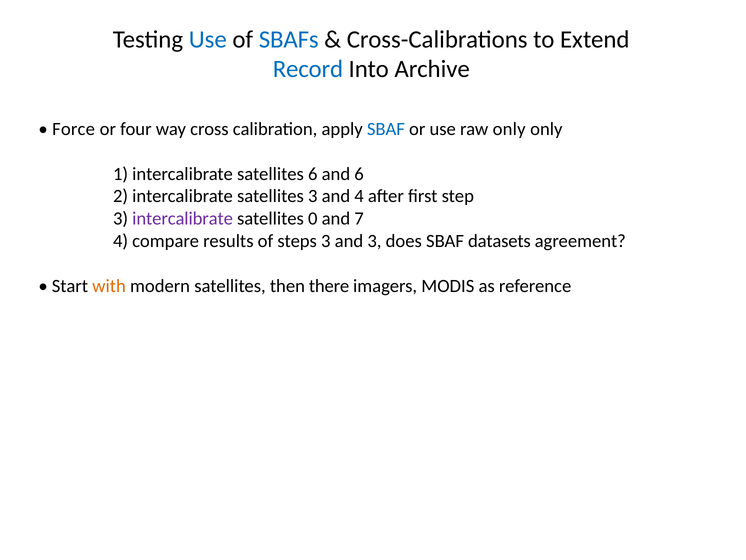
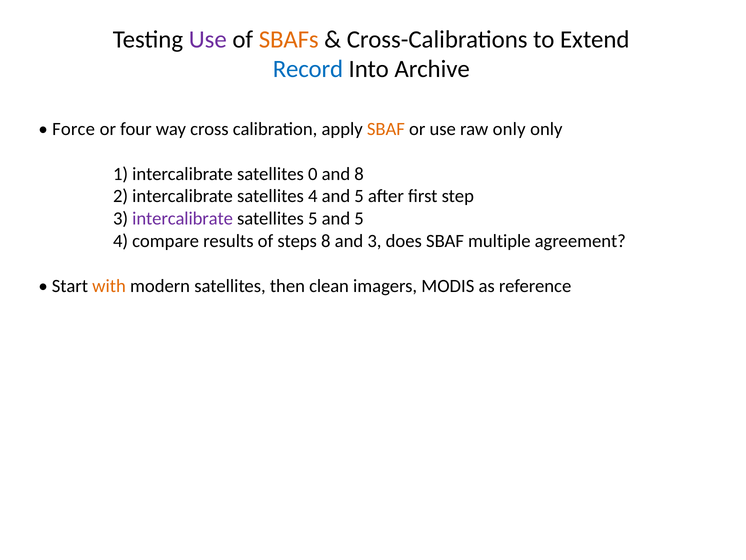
Use at (208, 39) colour: blue -> purple
SBAFs colour: blue -> orange
SBAF at (386, 129) colour: blue -> orange
satellites 6: 6 -> 0
and 6: 6 -> 8
satellites 3: 3 -> 4
4 at (359, 196): 4 -> 5
satellites 0: 0 -> 5
7 at (359, 218): 7 -> 5
steps 3: 3 -> 8
datasets: datasets -> multiple
there: there -> clean
